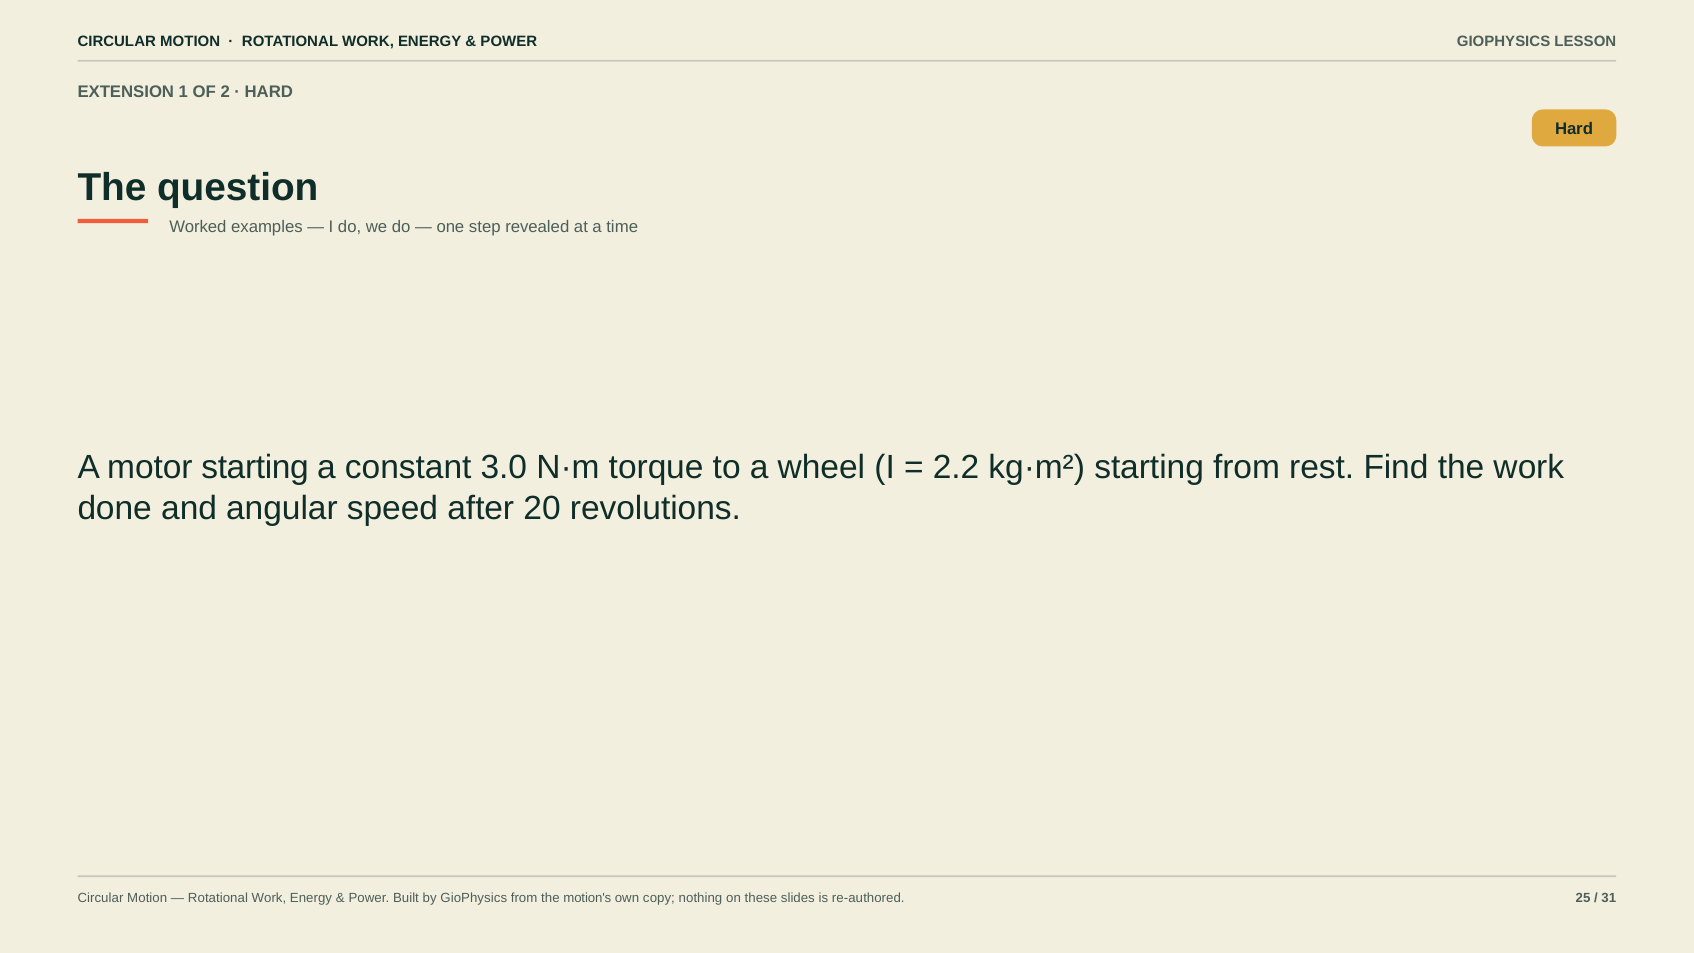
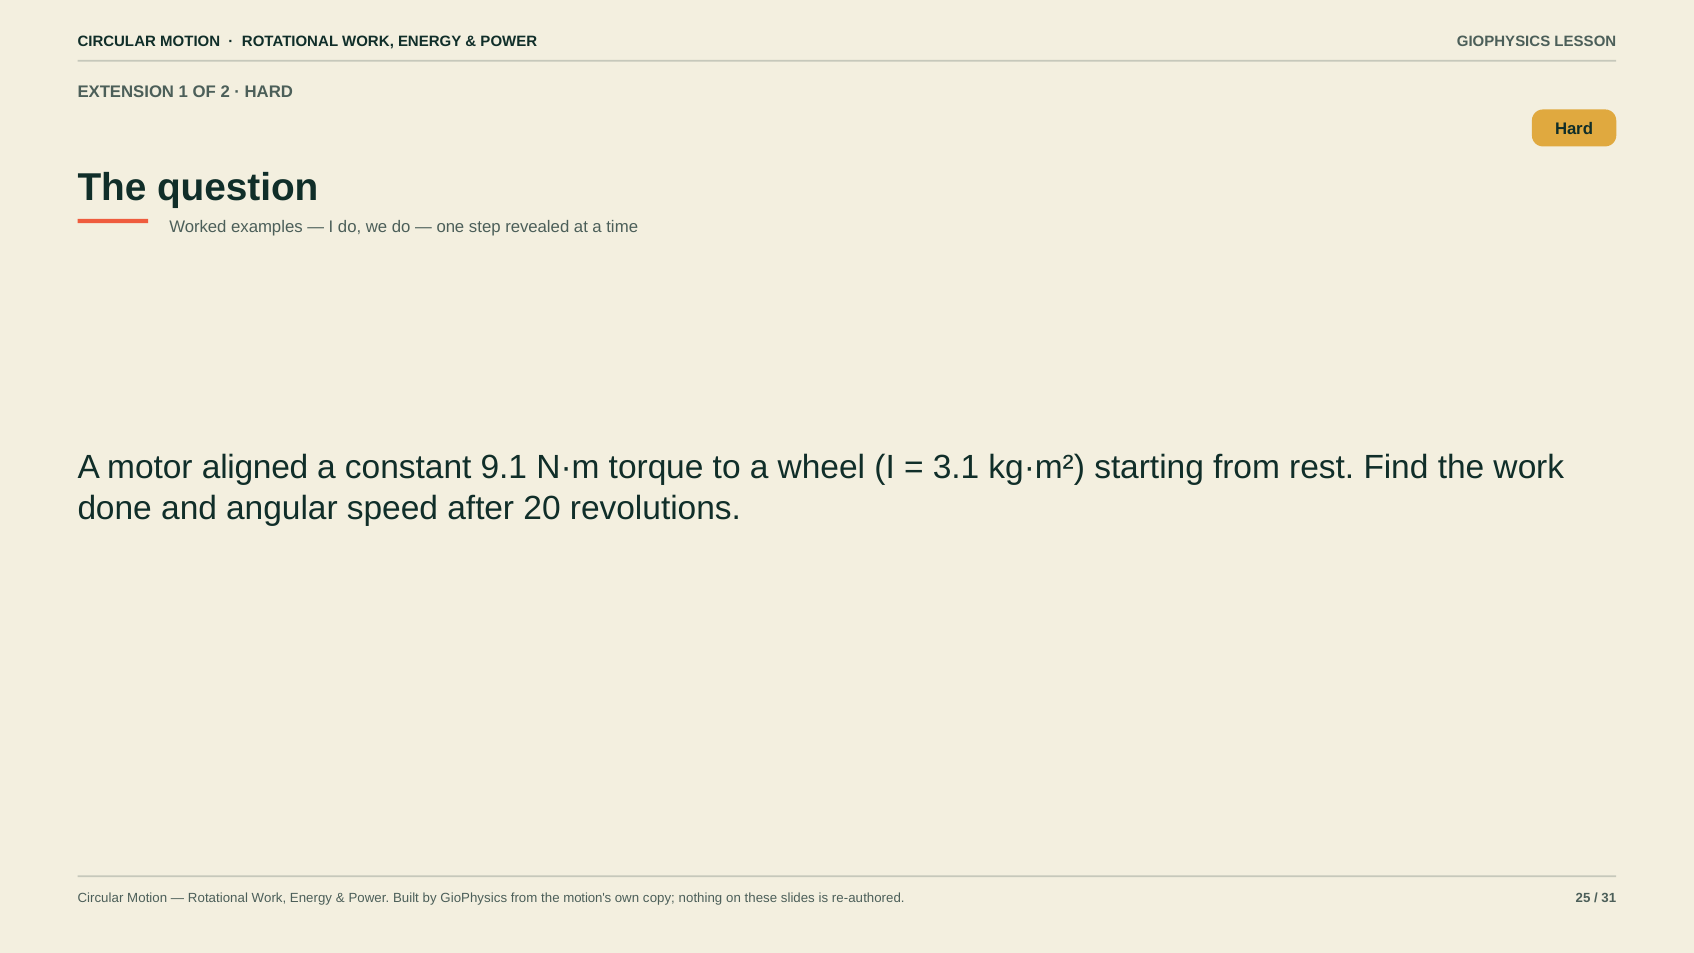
motor starting: starting -> aligned
3.0: 3.0 -> 9.1
2.2: 2.2 -> 3.1
